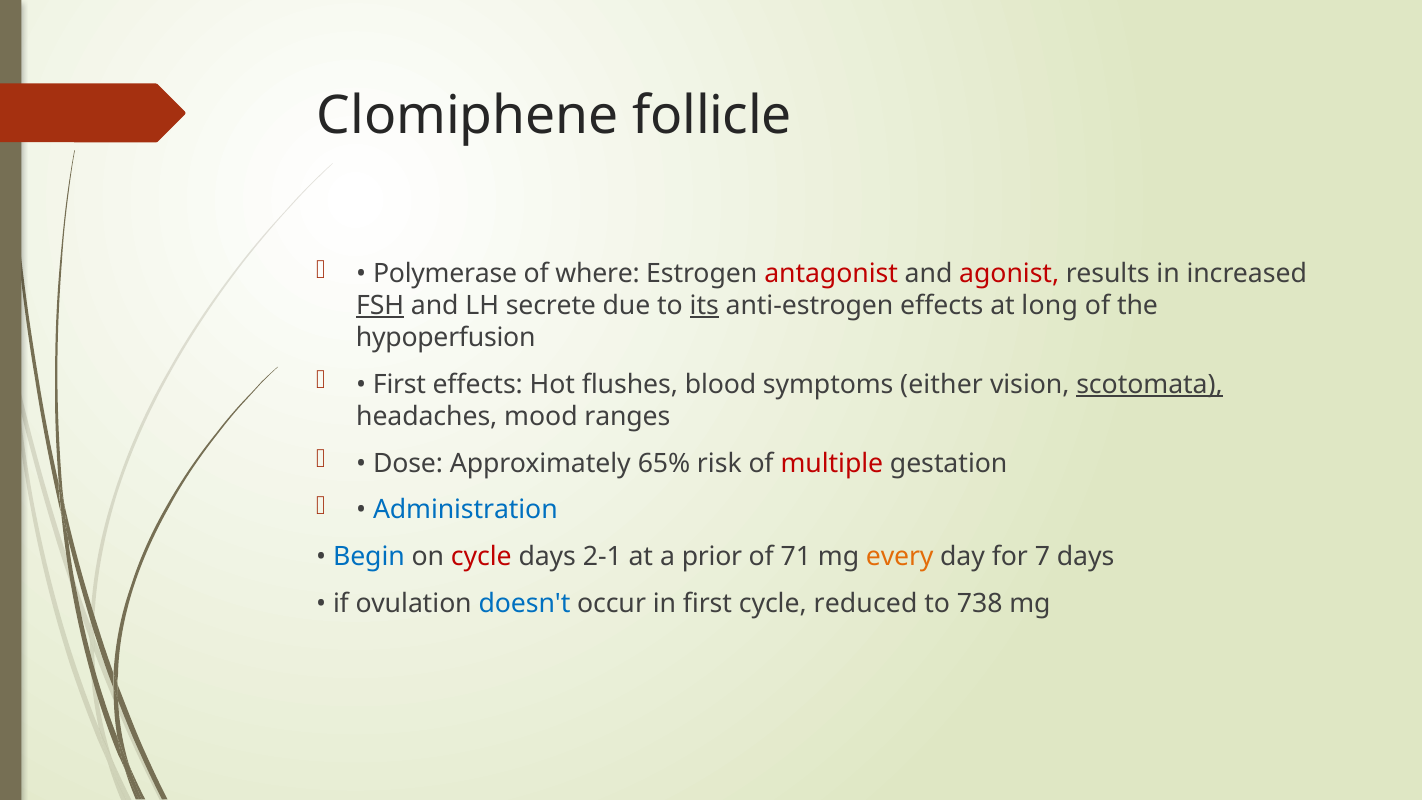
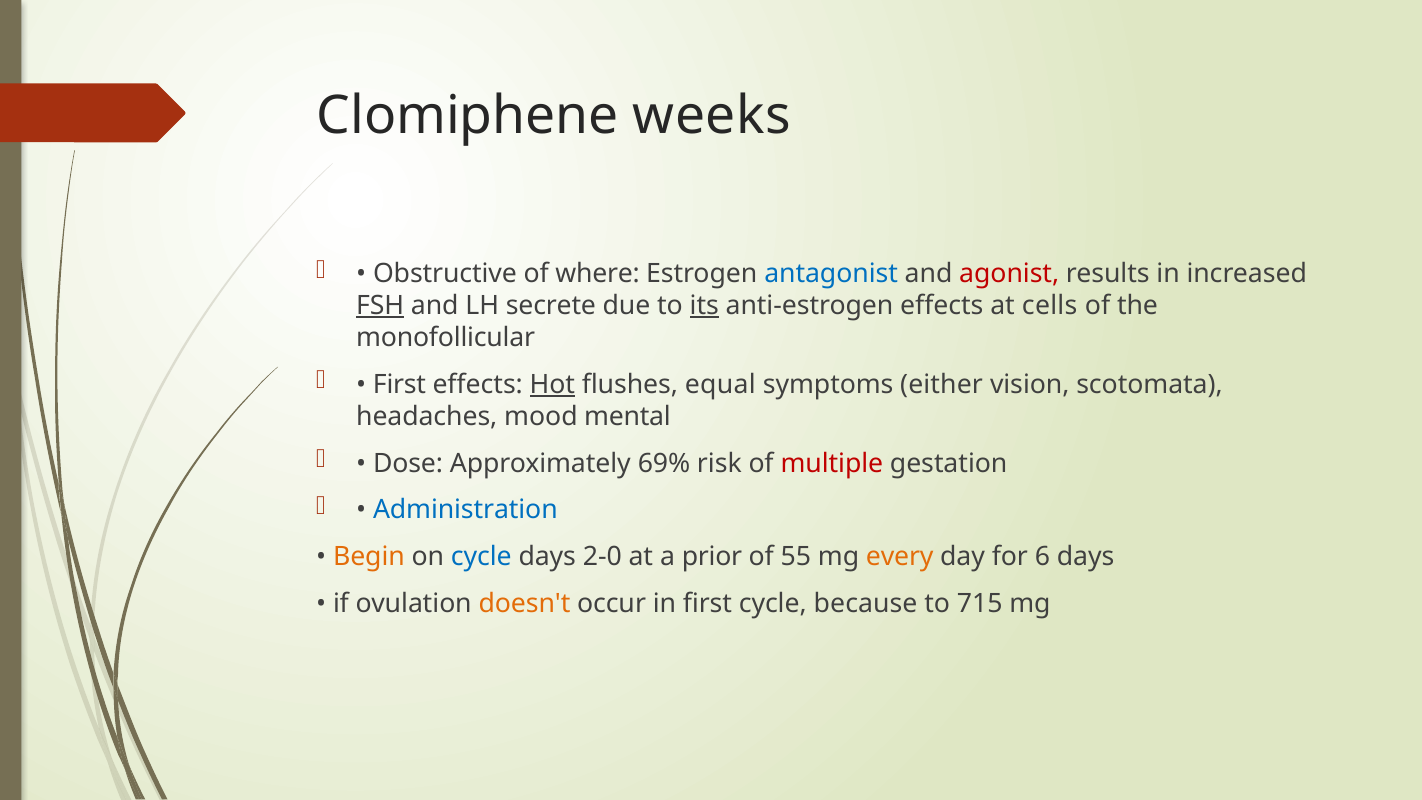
follicle: follicle -> weeks
Polymerase: Polymerase -> Obstructive
antagonist colour: red -> blue
long: long -> cells
hypoperfusion: hypoperfusion -> monofollicular
Hot underline: none -> present
blood: blood -> equal
scotomata underline: present -> none
ranges: ranges -> mental
65%: 65% -> 69%
Begin colour: blue -> orange
cycle at (481, 557) colour: red -> blue
2-1: 2-1 -> 2-0
71: 71 -> 55
7: 7 -> 6
doesn't colour: blue -> orange
reduced: reduced -> because
738: 738 -> 715
